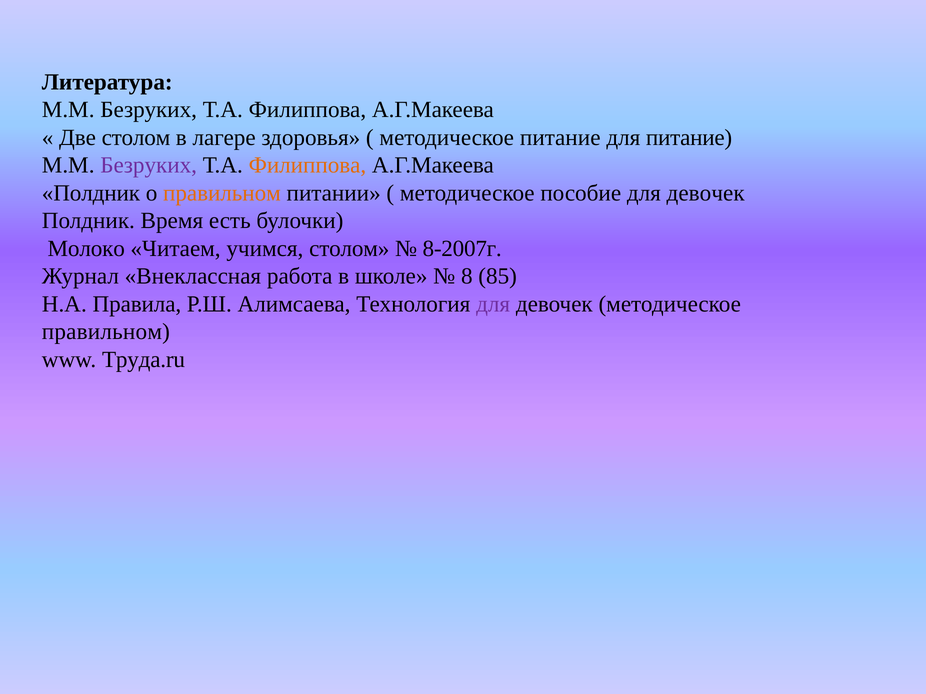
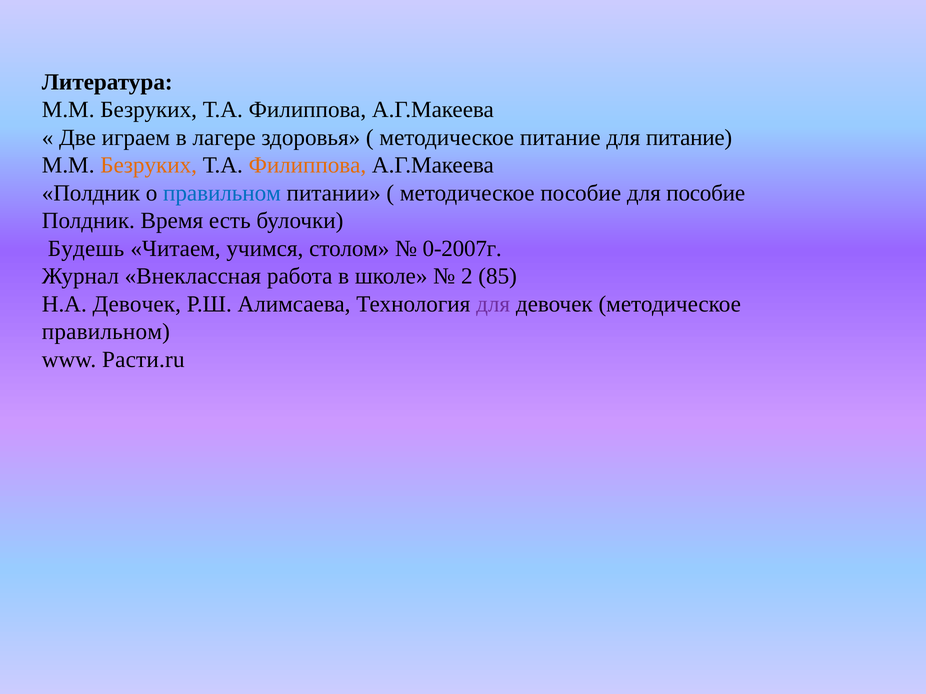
Две столом: столом -> играем
Безруких at (149, 165) colour: purple -> orange
правильном at (222, 193) colour: orange -> blue
пособие для девочек: девочек -> пособие
Молоко: Молоко -> Будешь
8-2007г: 8-2007г -> 0-2007г
8: 8 -> 2
Н.А Правила: Правила -> Девочек
Труда.ru: Труда.ru -> Расти.ru
